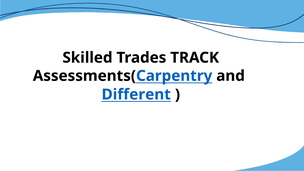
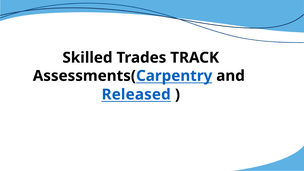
Different: Different -> Released
